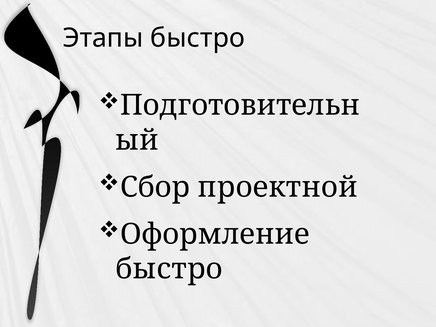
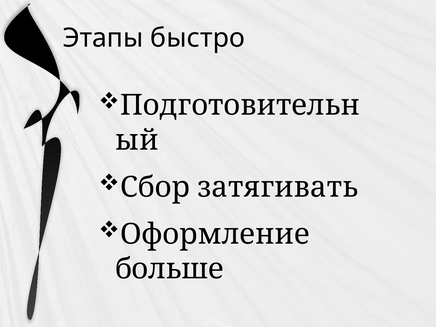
проектной: проектной -> затягивать
быстро at (169, 269): быстро -> больше
